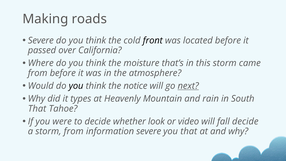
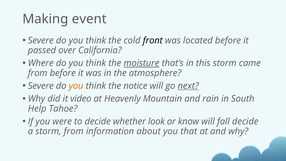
roads: roads -> event
moisture underline: none -> present
Would at (41, 86): Would -> Severe
you at (76, 86) colour: black -> orange
types: types -> video
That at (37, 109): That -> Help
video: video -> know
information severe: severe -> about
